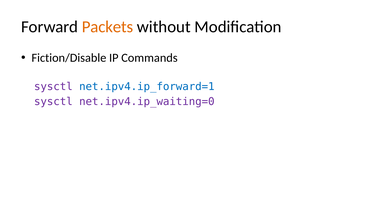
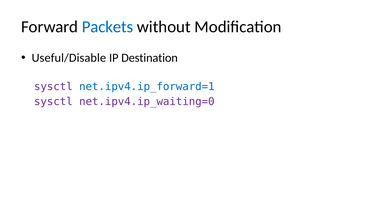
Packets colour: orange -> blue
Fiction/Disable: Fiction/Disable -> Useful/Disable
Commands: Commands -> Destination
